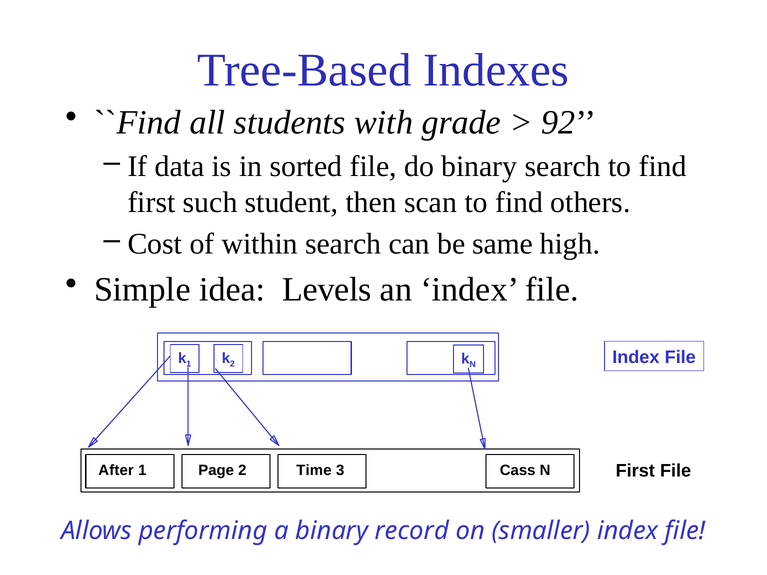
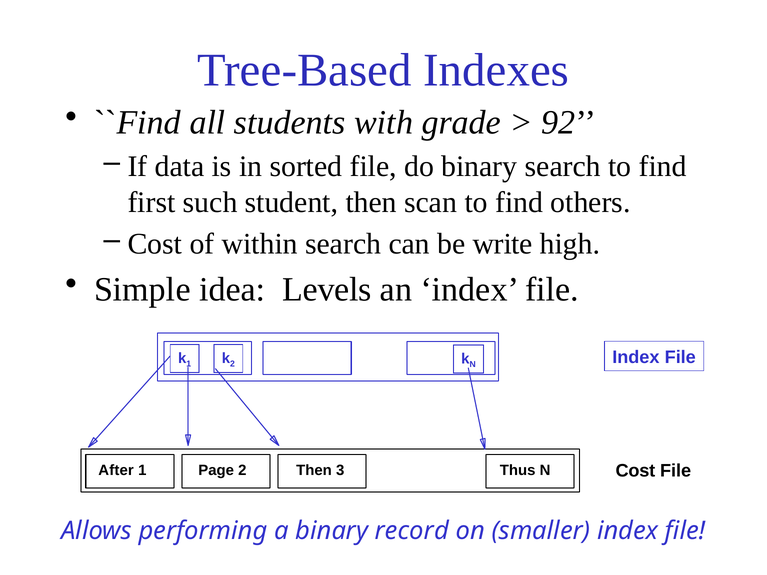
same: same -> write
Time at (314, 471): Time -> Then
Cass: Cass -> Thus
3 First: First -> Cost
